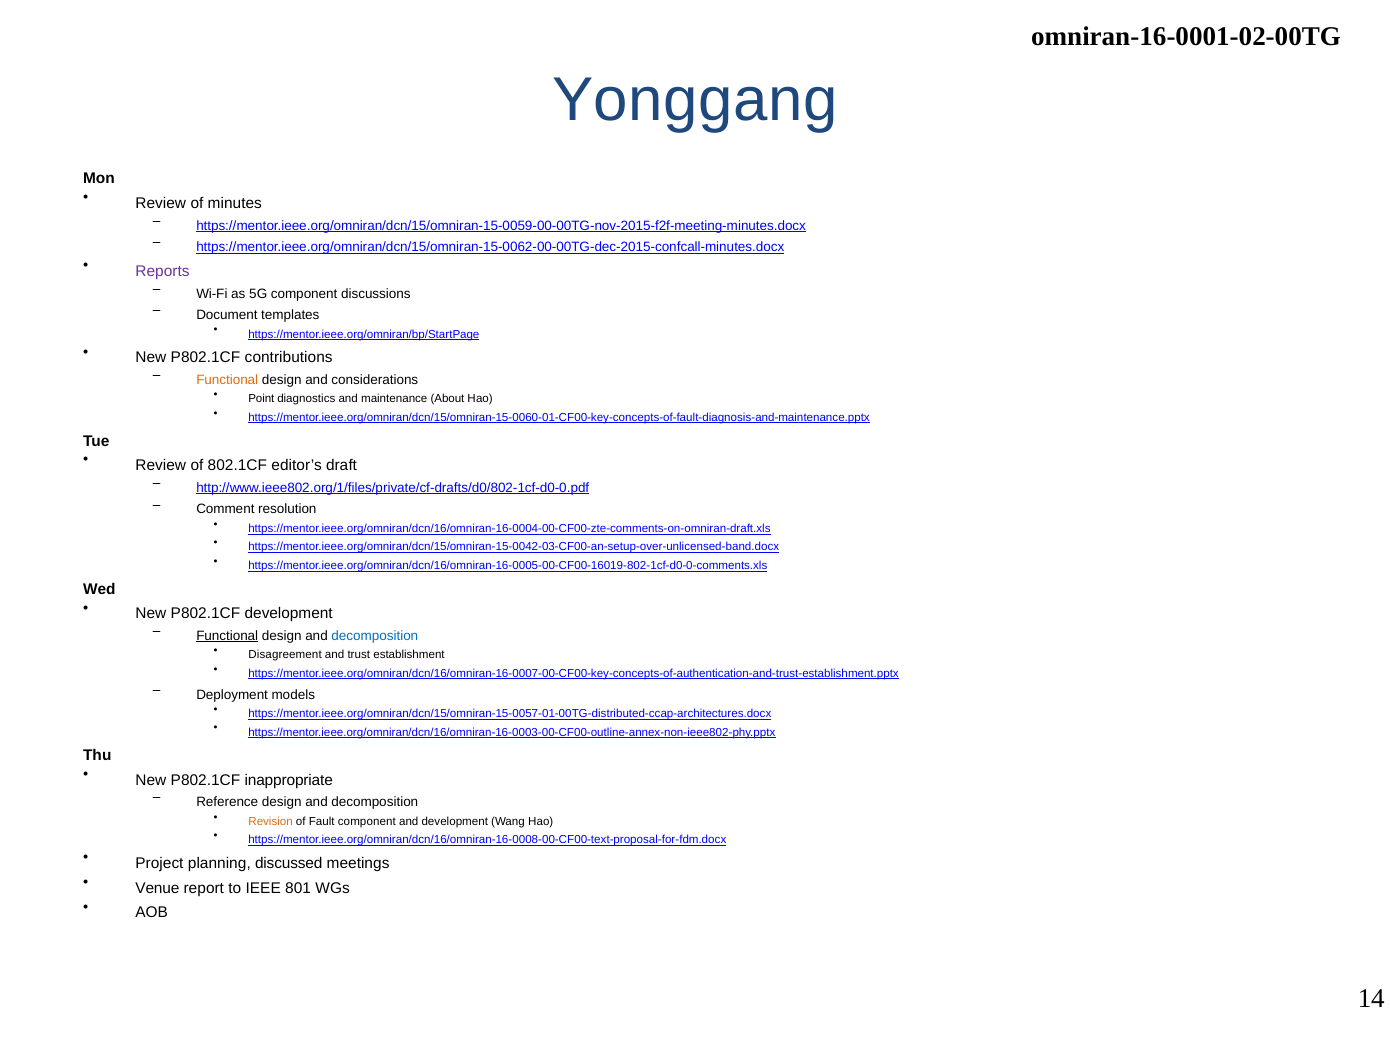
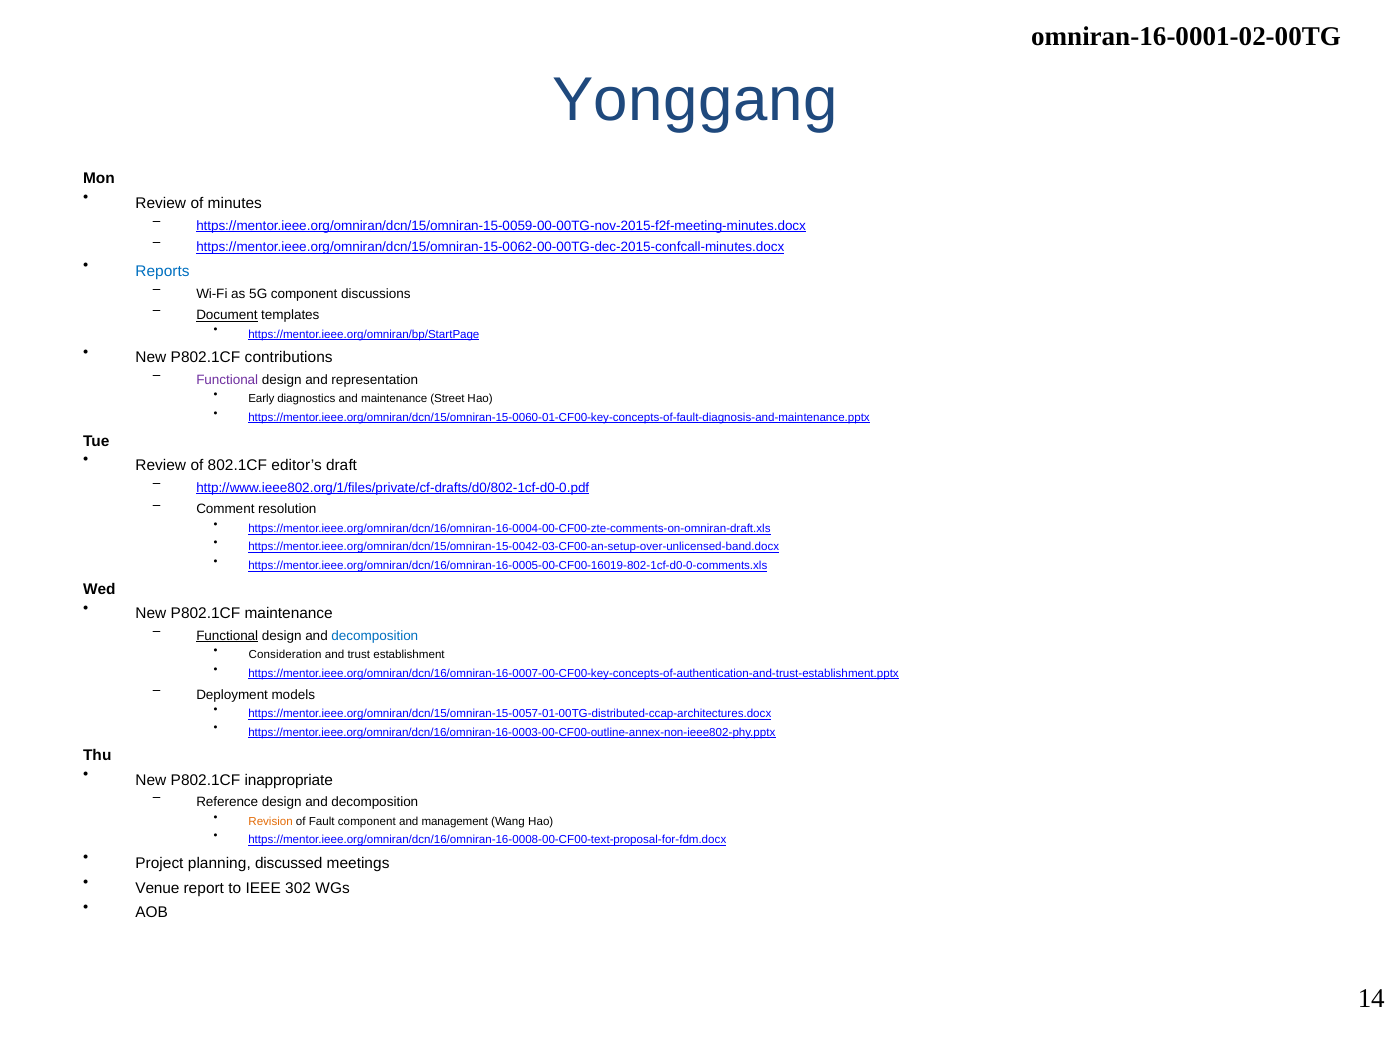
Reports colour: purple -> blue
Document underline: none -> present
Functional at (227, 380) colour: orange -> purple
considerations: considerations -> representation
Point: Point -> Early
About: About -> Street
P802.1CF development: development -> maintenance
Disagreement: Disagreement -> Consideration
and development: development -> management
801: 801 -> 302
